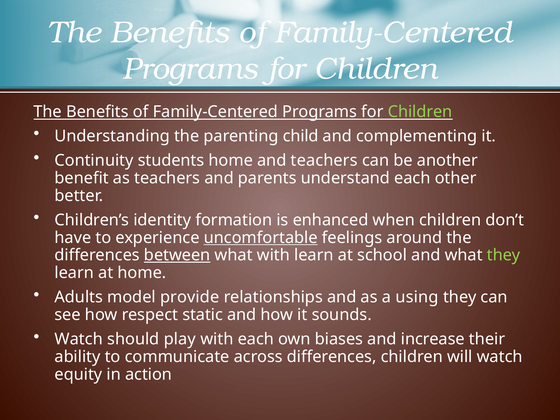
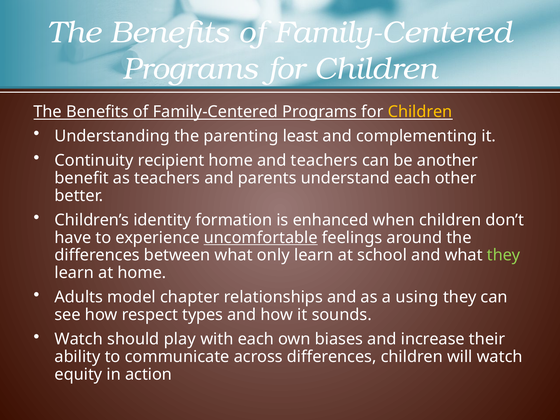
Children at (420, 112) colour: light green -> yellow
child: child -> least
students: students -> recipient
between underline: present -> none
what with: with -> only
provide: provide -> chapter
static: static -> types
